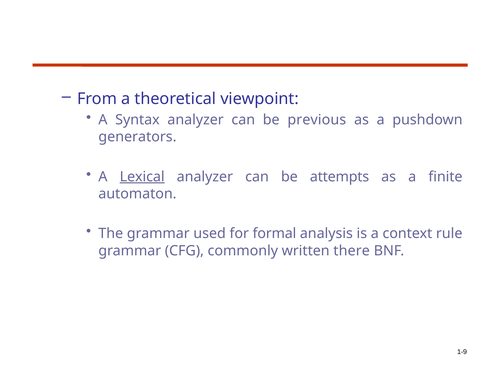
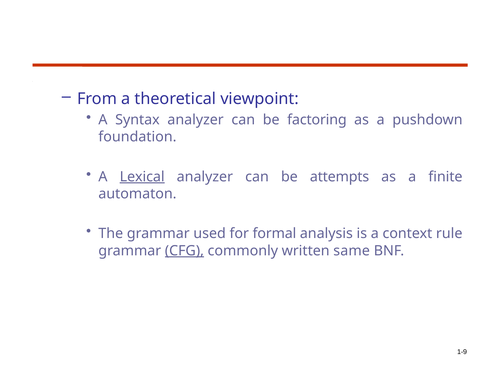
previous: previous -> factoring
generators: generators -> foundation
CFG underline: none -> present
there: there -> same
